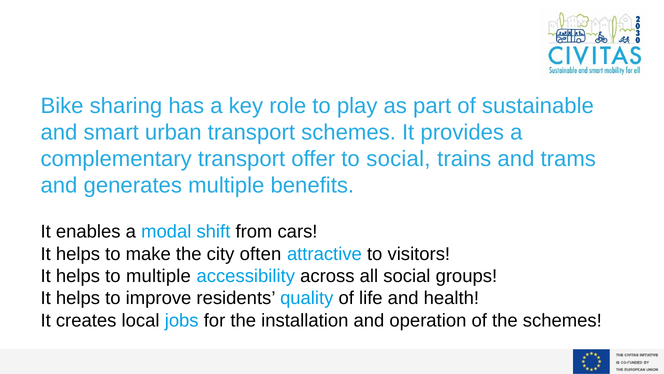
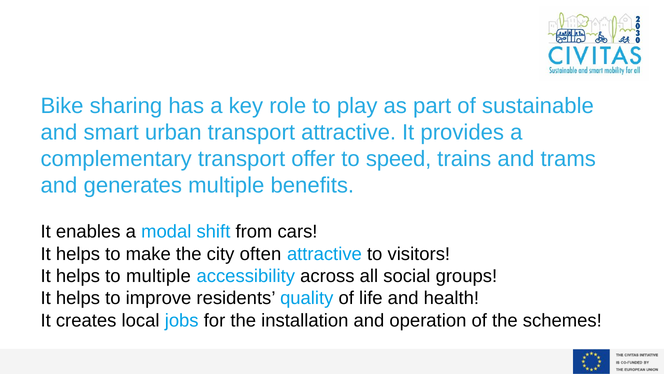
transport schemes: schemes -> attractive
to social: social -> speed
